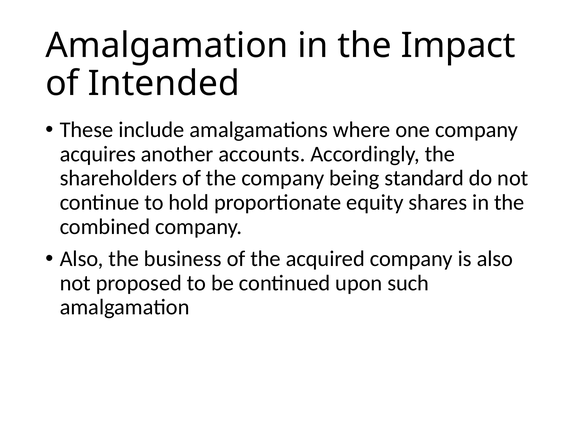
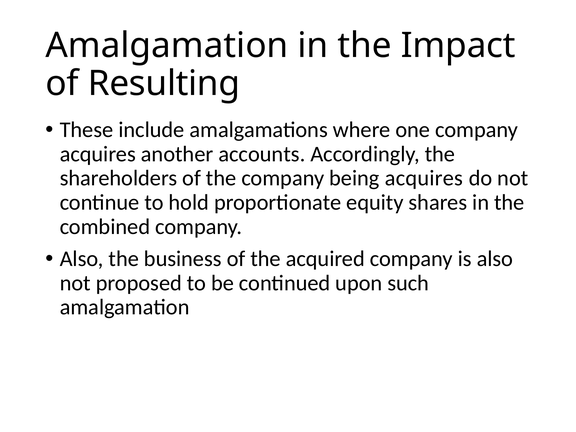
Intended: Intended -> Resulting
being standard: standard -> acquires
